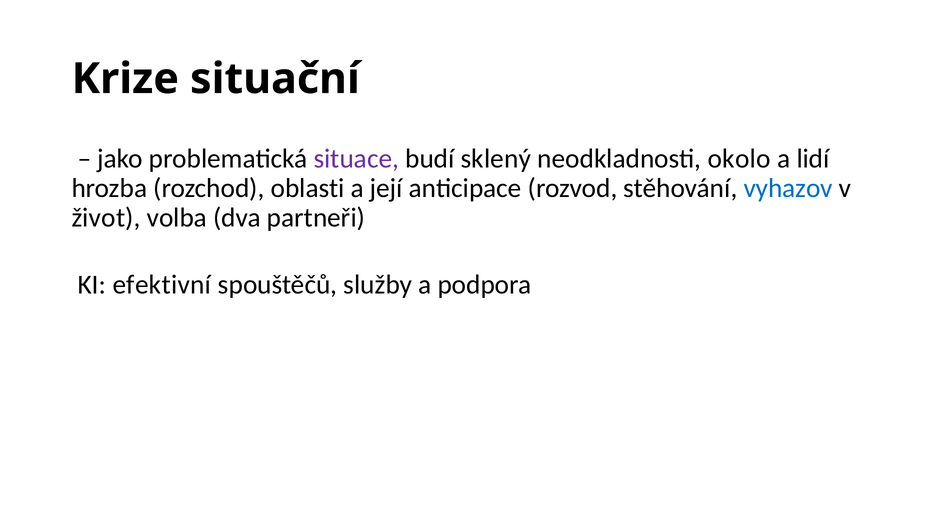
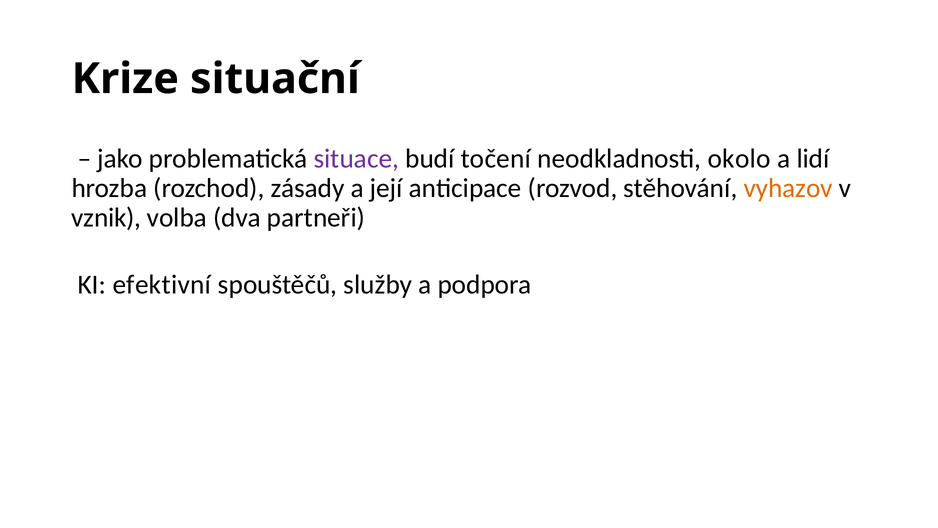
sklený: sklený -> točení
oblasti: oblasti -> zásady
vyhazov colour: blue -> orange
život: život -> vznik
